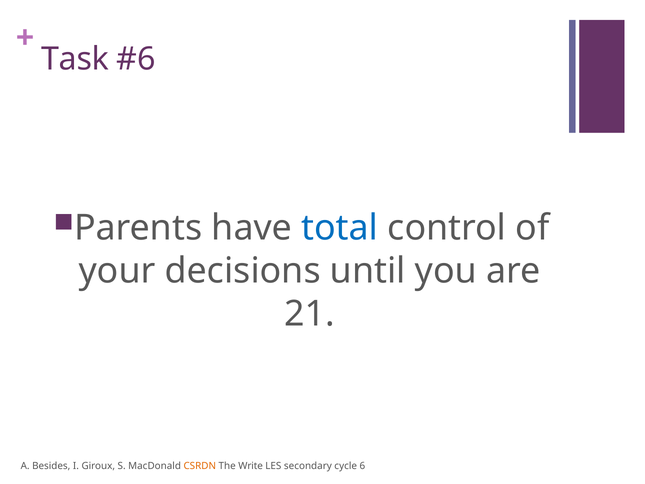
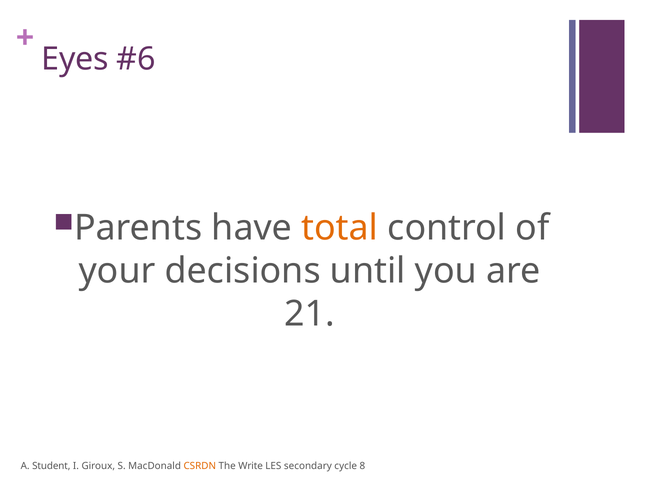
Task: Task -> Eyes
total colour: blue -> orange
Besides: Besides -> Student
6: 6 -> 8
